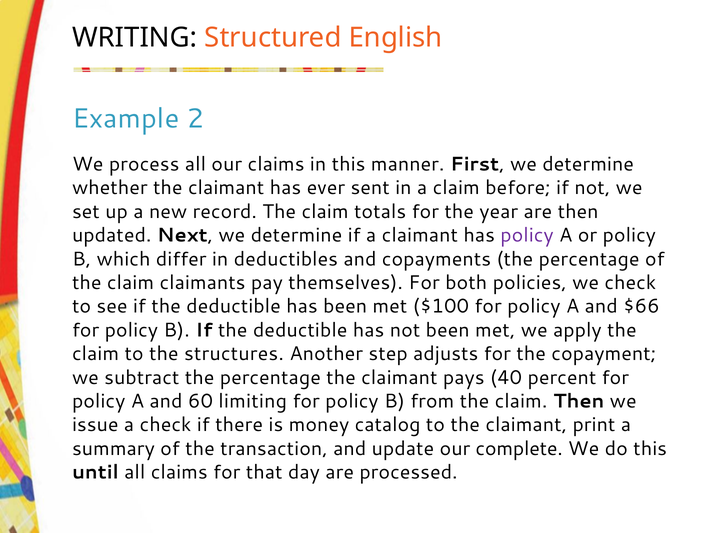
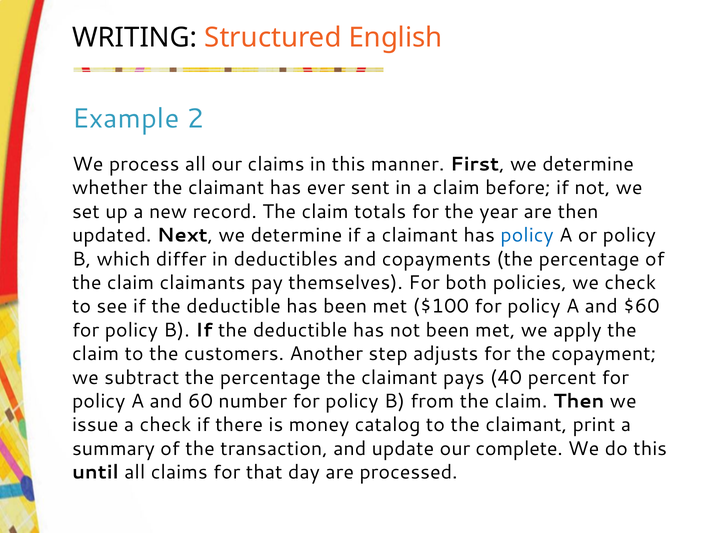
policy at (527, 235) colour: purple -> blue
$66: $66 -> $60
structures: structures -> customers
limiting: limiting -> number
